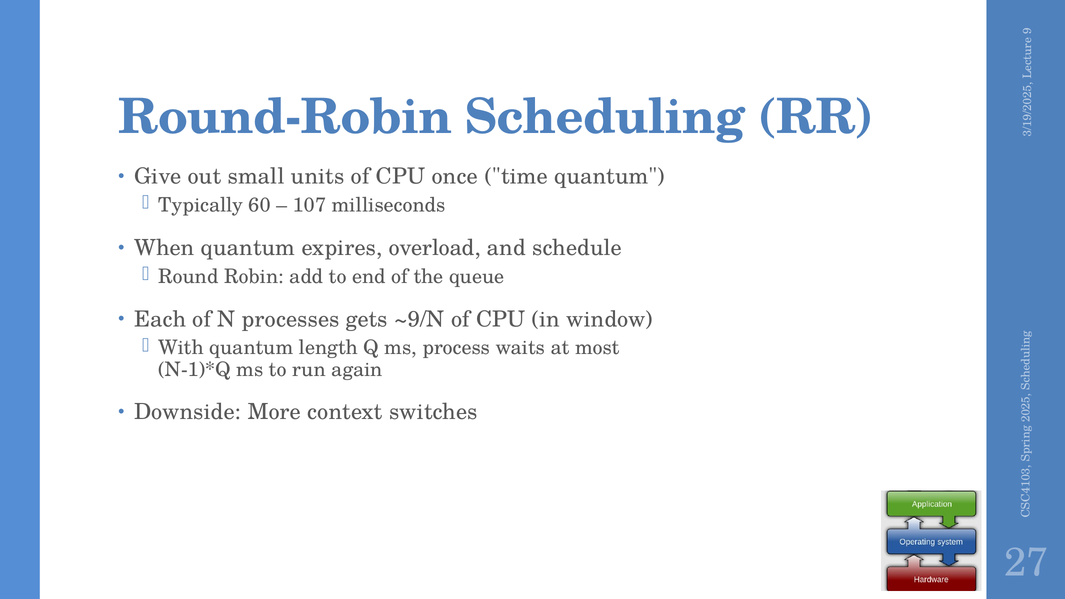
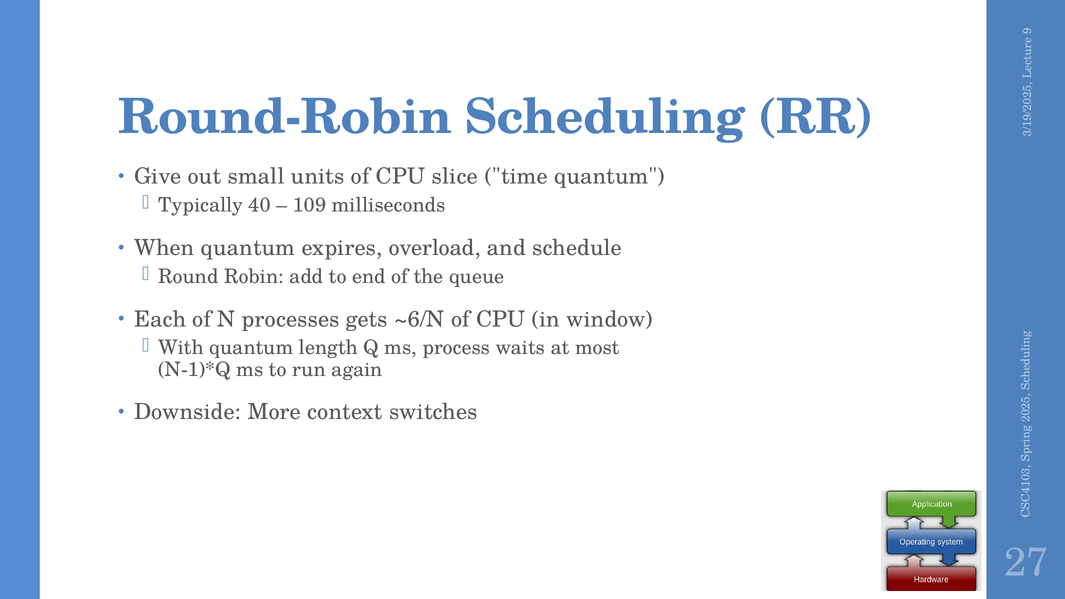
once: once -> slice
60: 60 -> 40
107: 107 -> 109
~9/N: ~9/N -> ~6/N
